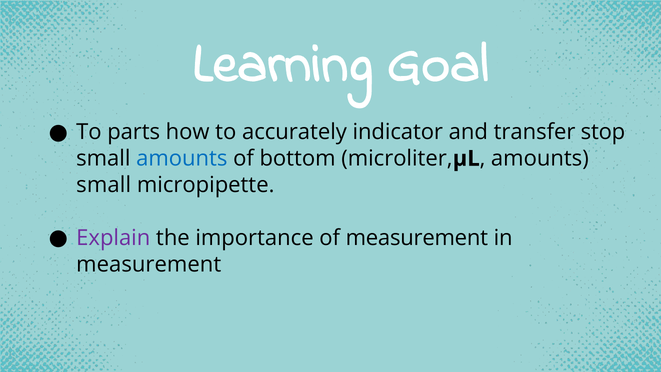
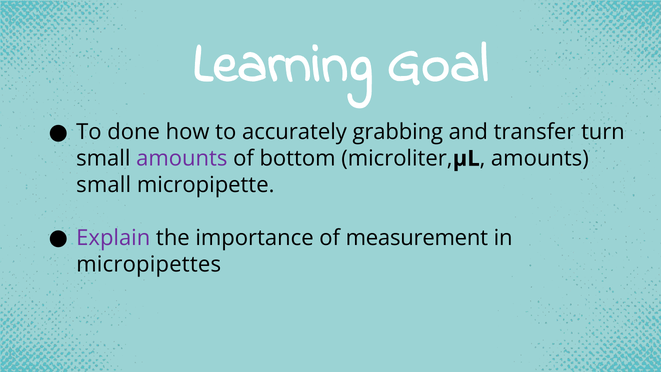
parts: parts -> done
indicator: indicator -> grabbing
stop: stop -> turn
amounts at (182, 158) colour: blue -> purple
measurement at (149, 264): measurement -> micropipettes
